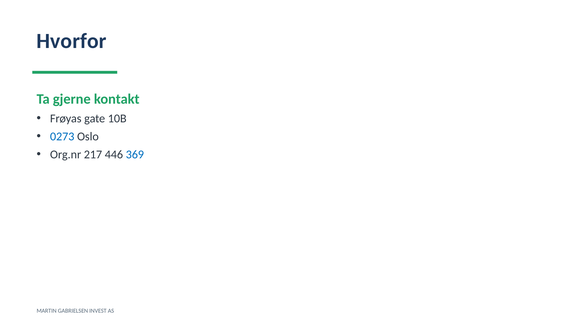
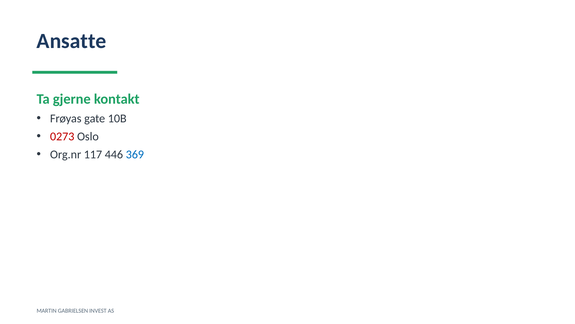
Hvorfor: Hvorfor -> Ansatte
0273 colour: blue -> red
217: 217 -> 117
